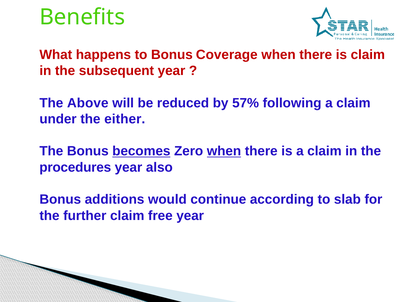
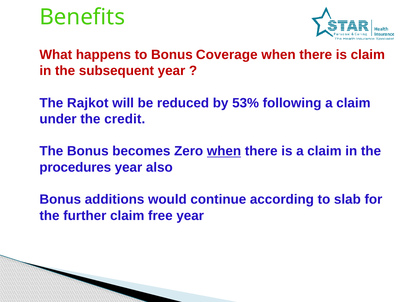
Above: Above -> Rajkot
57%: 57% -> 53%
either: either -> credit
becomes underline: present -> none
